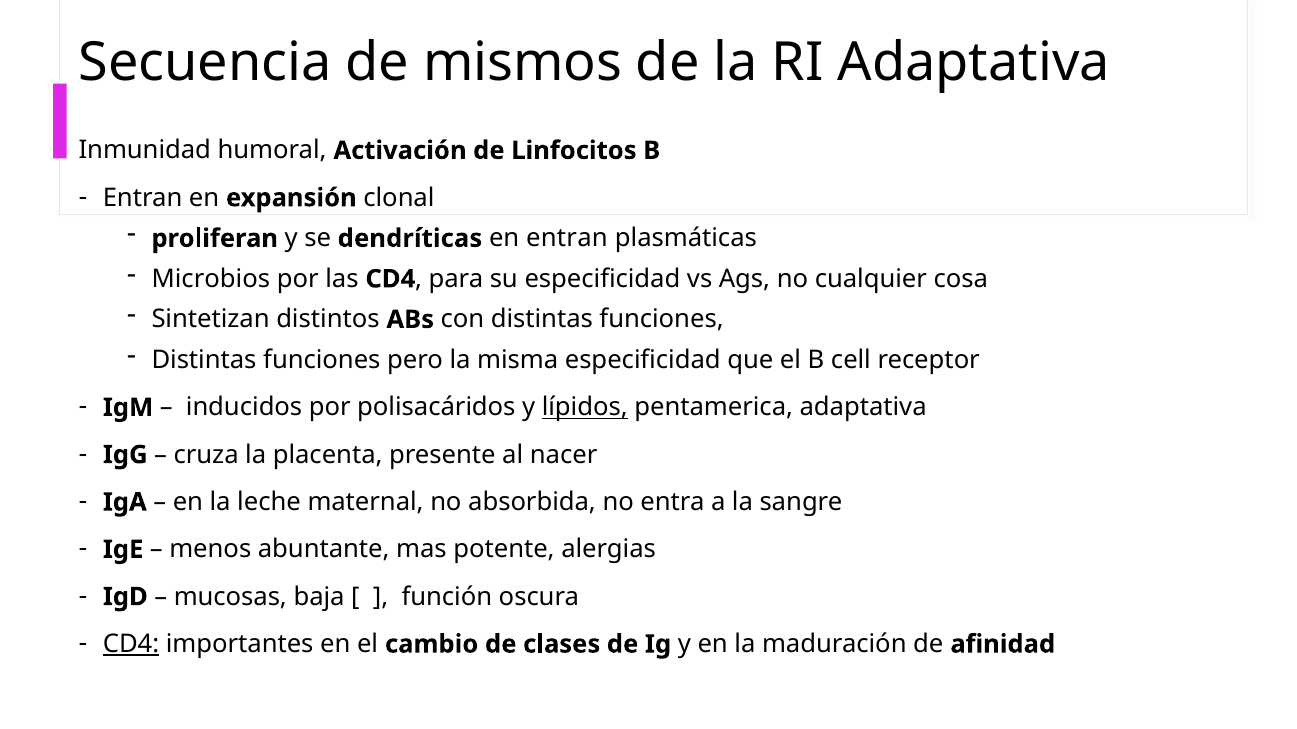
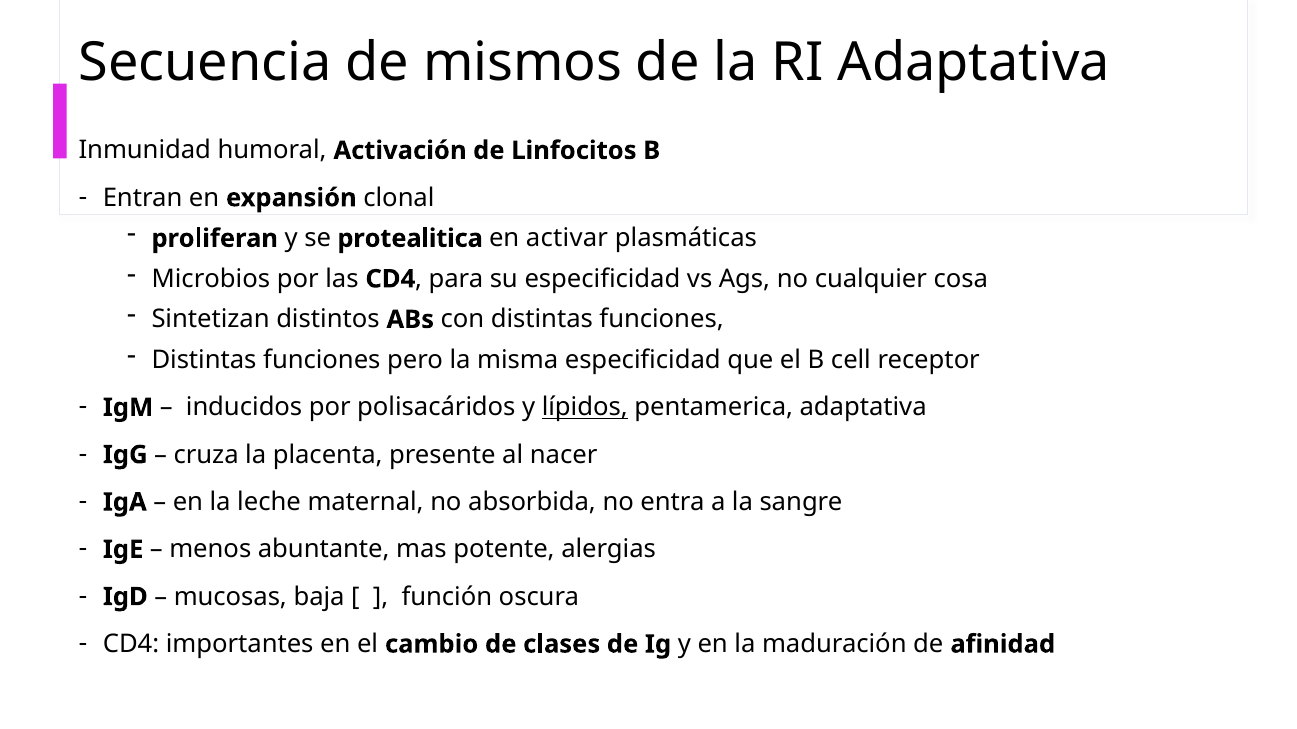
dendríticas: dendríticas -> protealitica
en entran: entran -> activar
CD4 at (131, 645) underline: present -> none
